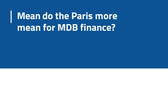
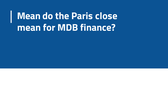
more: more -> close
